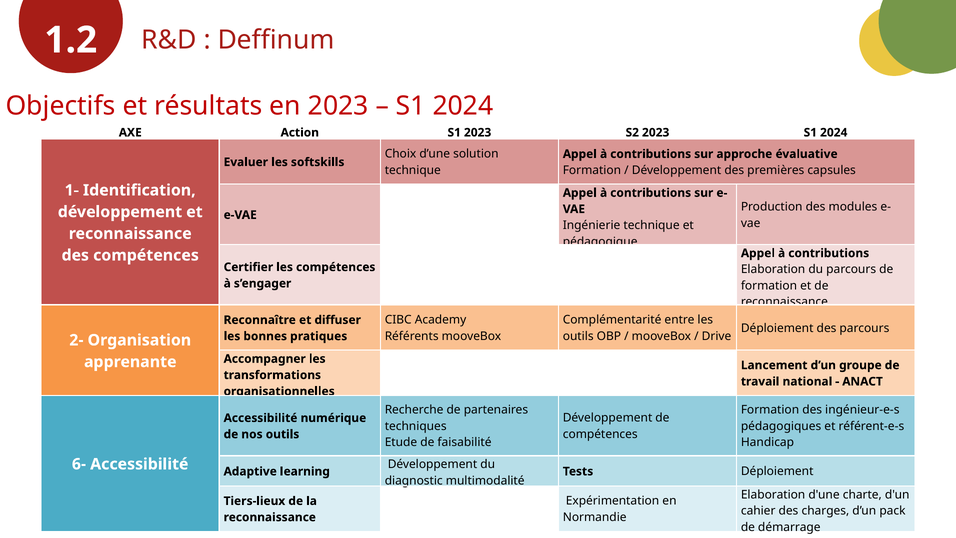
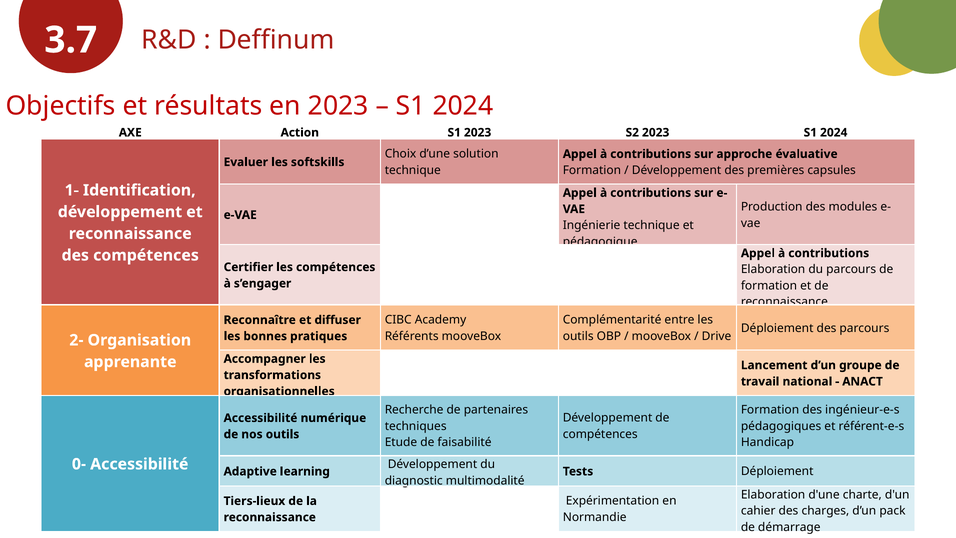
1.2: 1.2 -> 3.7
6-: 6- -> 0-
